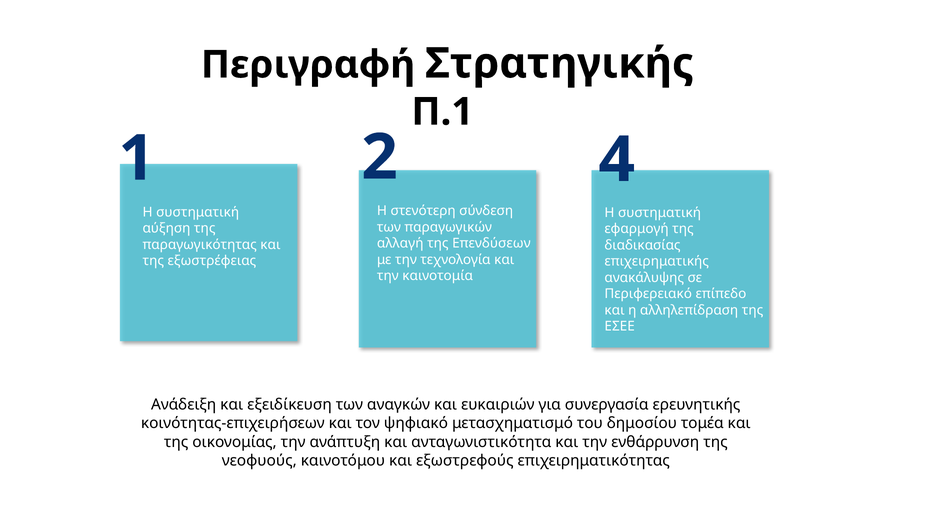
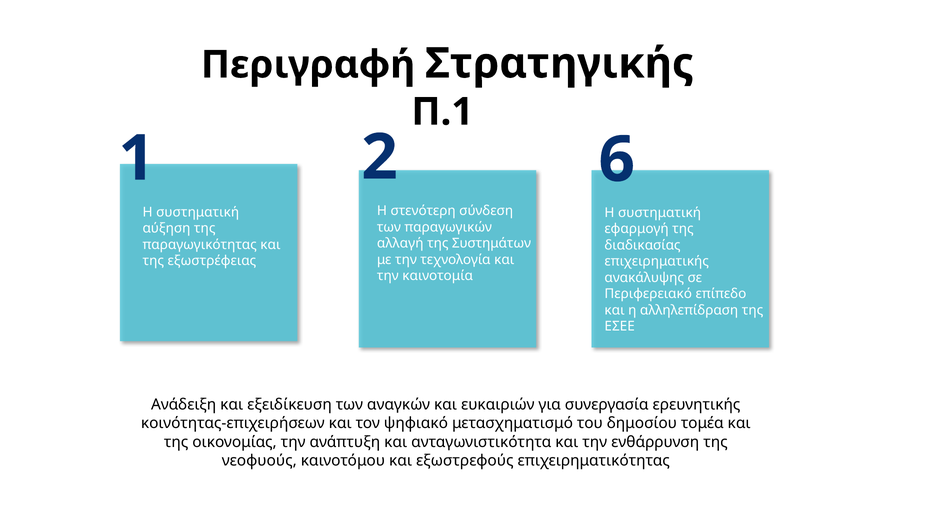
4: 4 -> 6
Επενδύσεων: Επενδύσεων -> Συστημάτων
